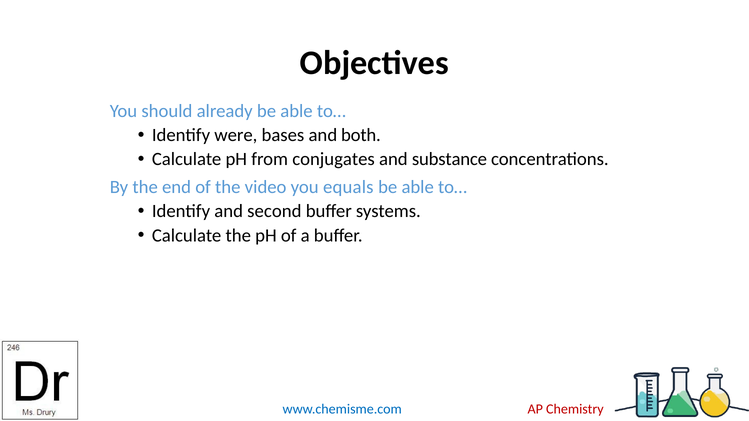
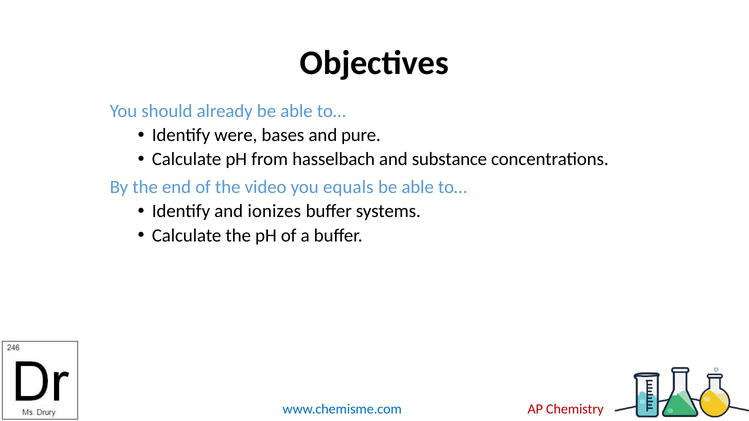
both: both -> pure
conjugates: conjugates -> hasselbach
second: second -> ionizes
